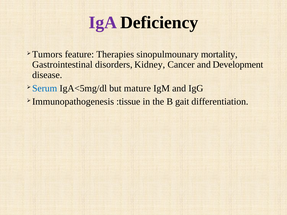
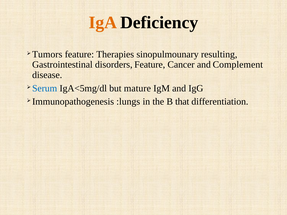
IgA colour: purple -> orange
mortality: mortality -> resulting
disorders Kidney: Kidney -> Feature
Development: Development -> Complement
:tissue: :tissue -> :lungs
gait: gait -> that
